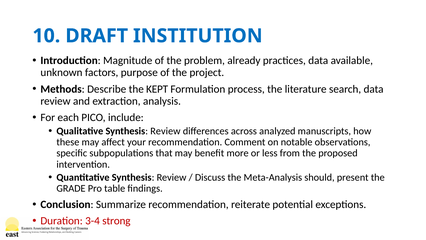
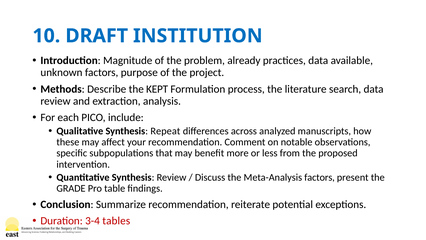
Qualitative Synthesis Review: Review -> Repeat
Meta-Analysis should: should -> factors
strong: strong -> tables
